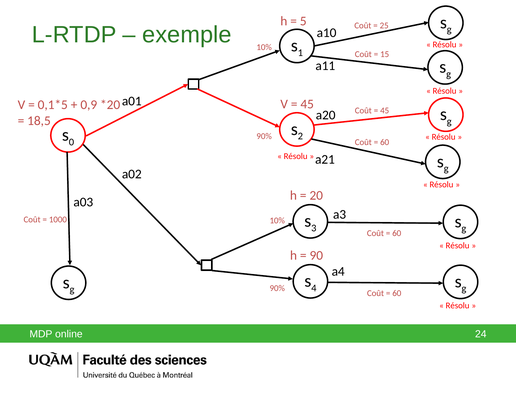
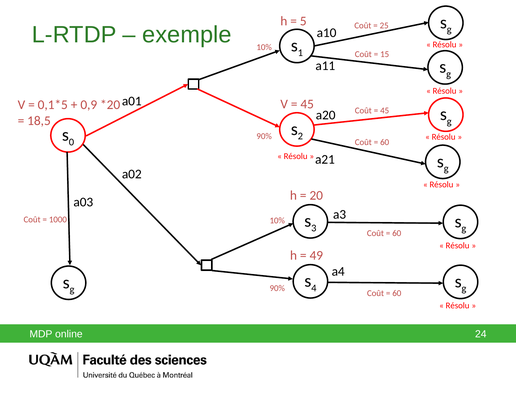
90: 90 -> 49
